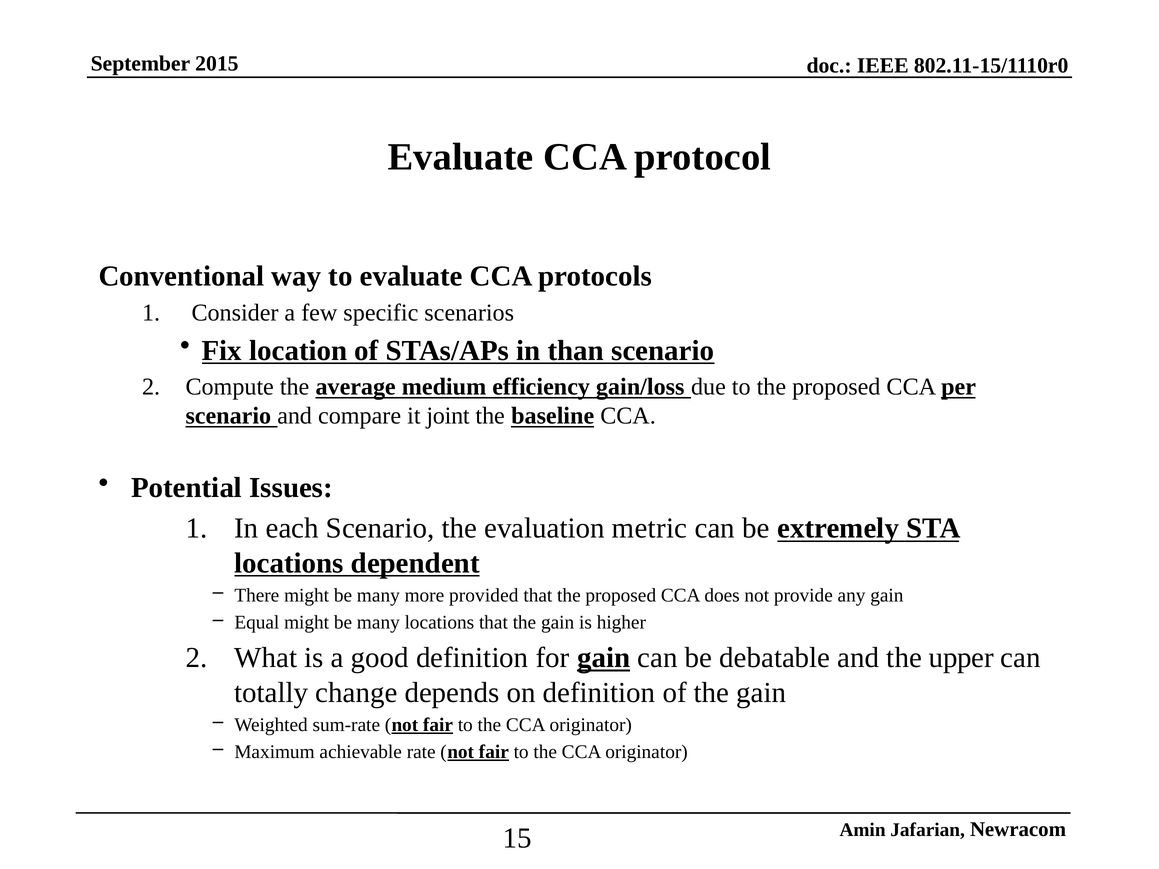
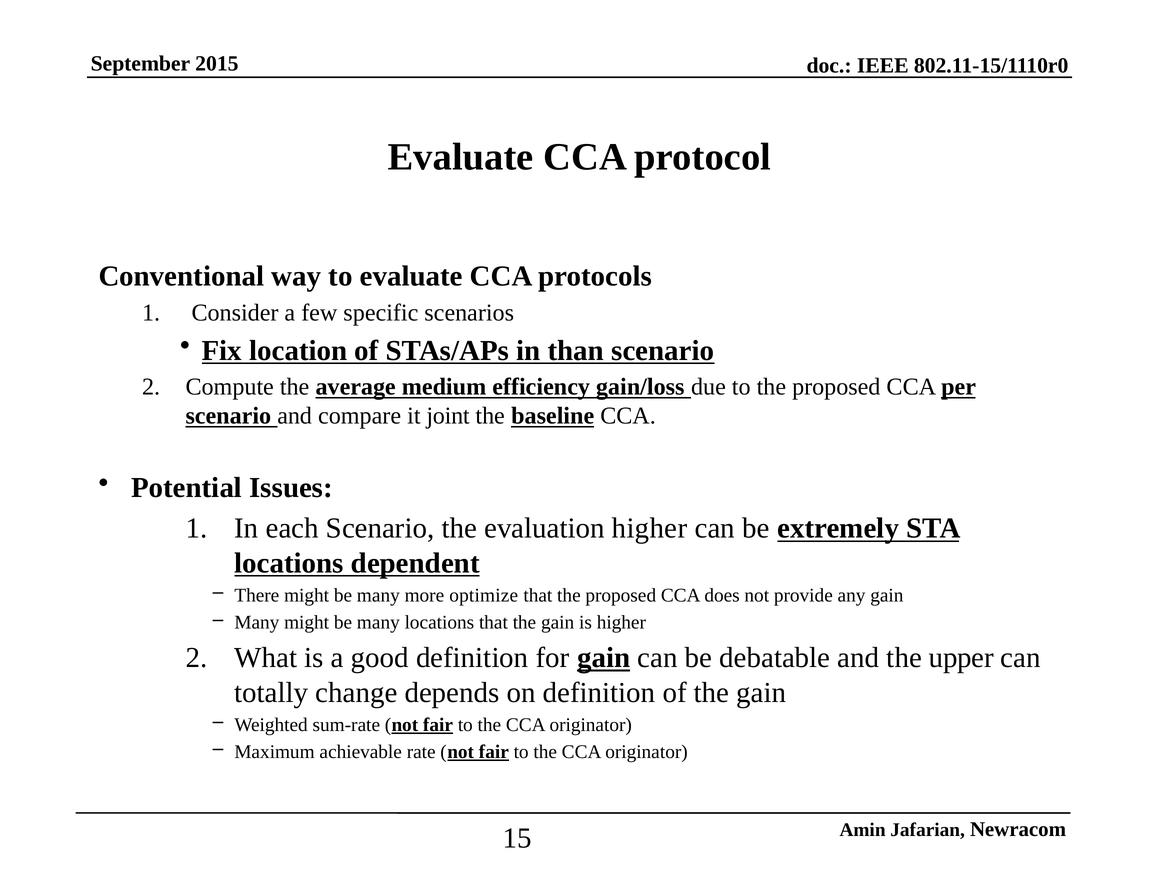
evaluation metric: metric -> higher
provided: provided -> optimize
Equal at (257, 622): Equal -> Many
